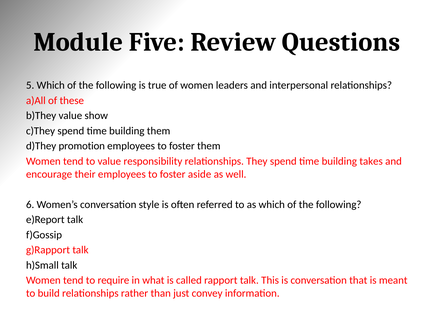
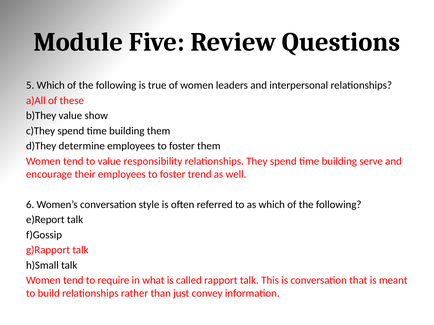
promotion: promotion -> determine
takes: takes -> serve
aside: aside -> trend
